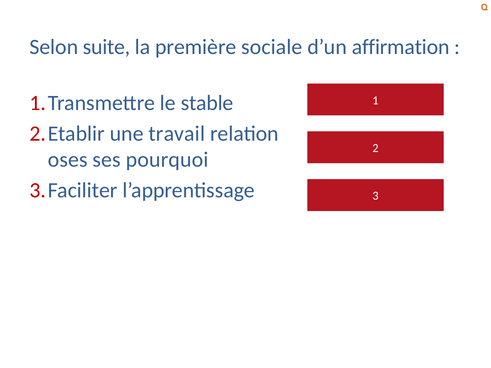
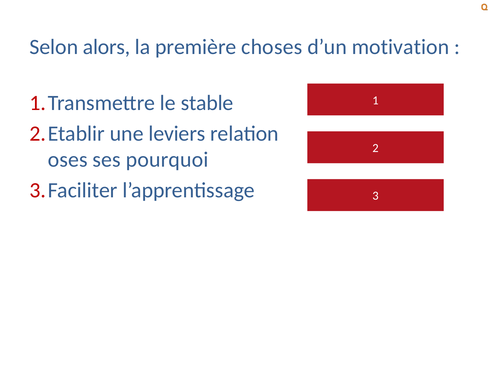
suite: suite -> alors
sociale: sociale -> choses
affirmation: affirmation -> motivation
travail: travail -> leviers
